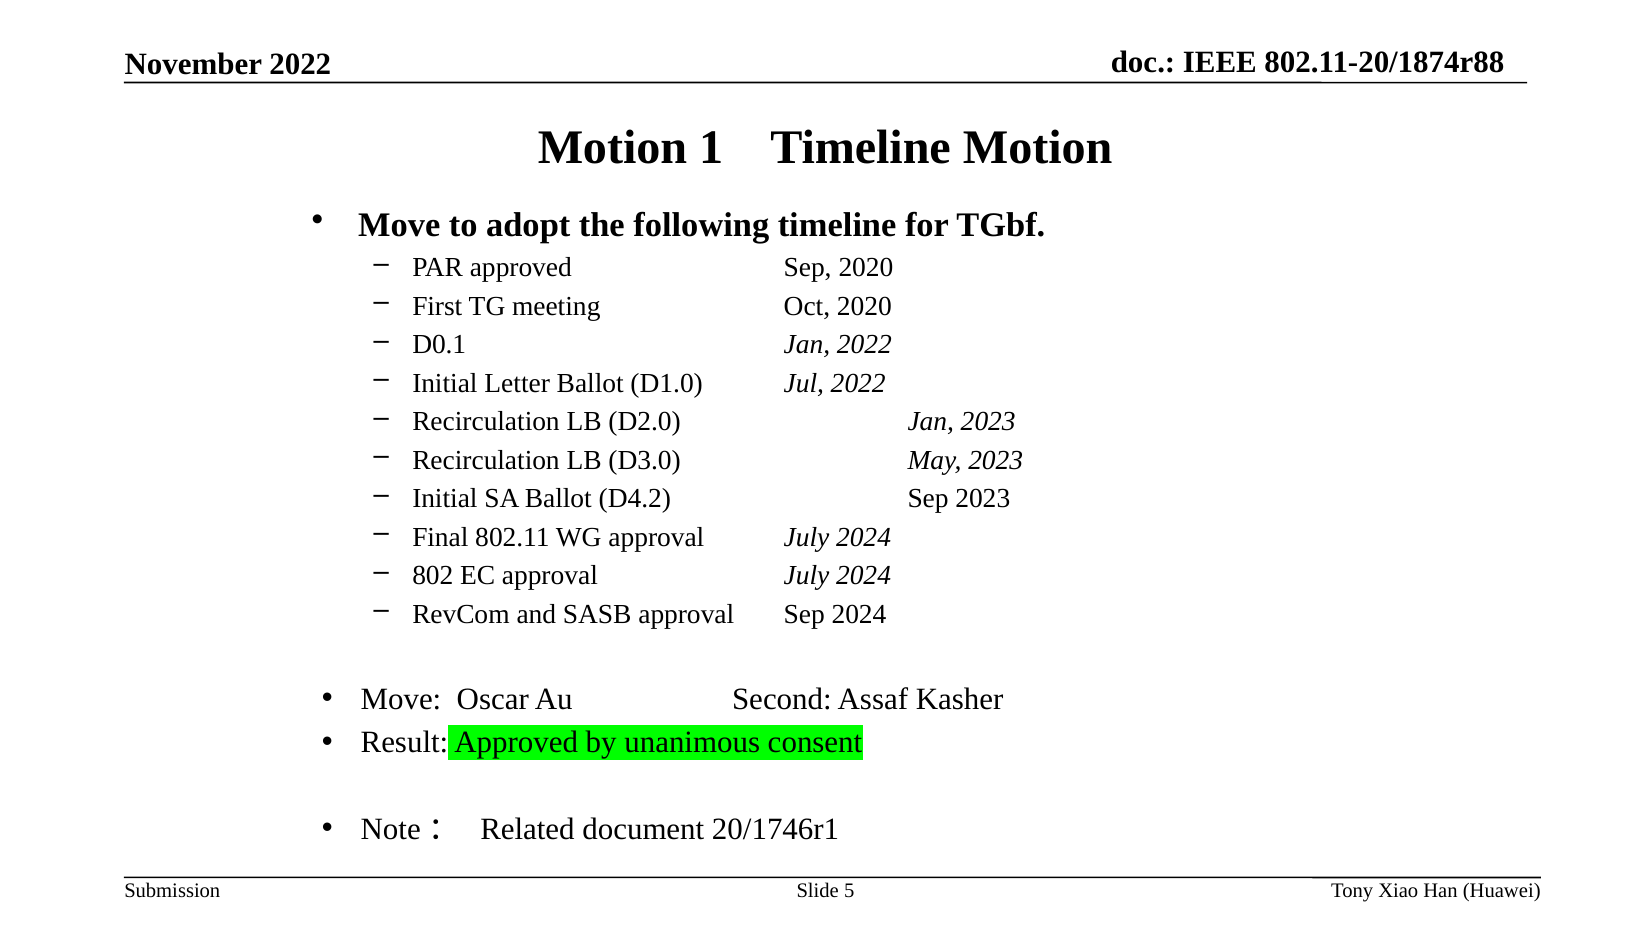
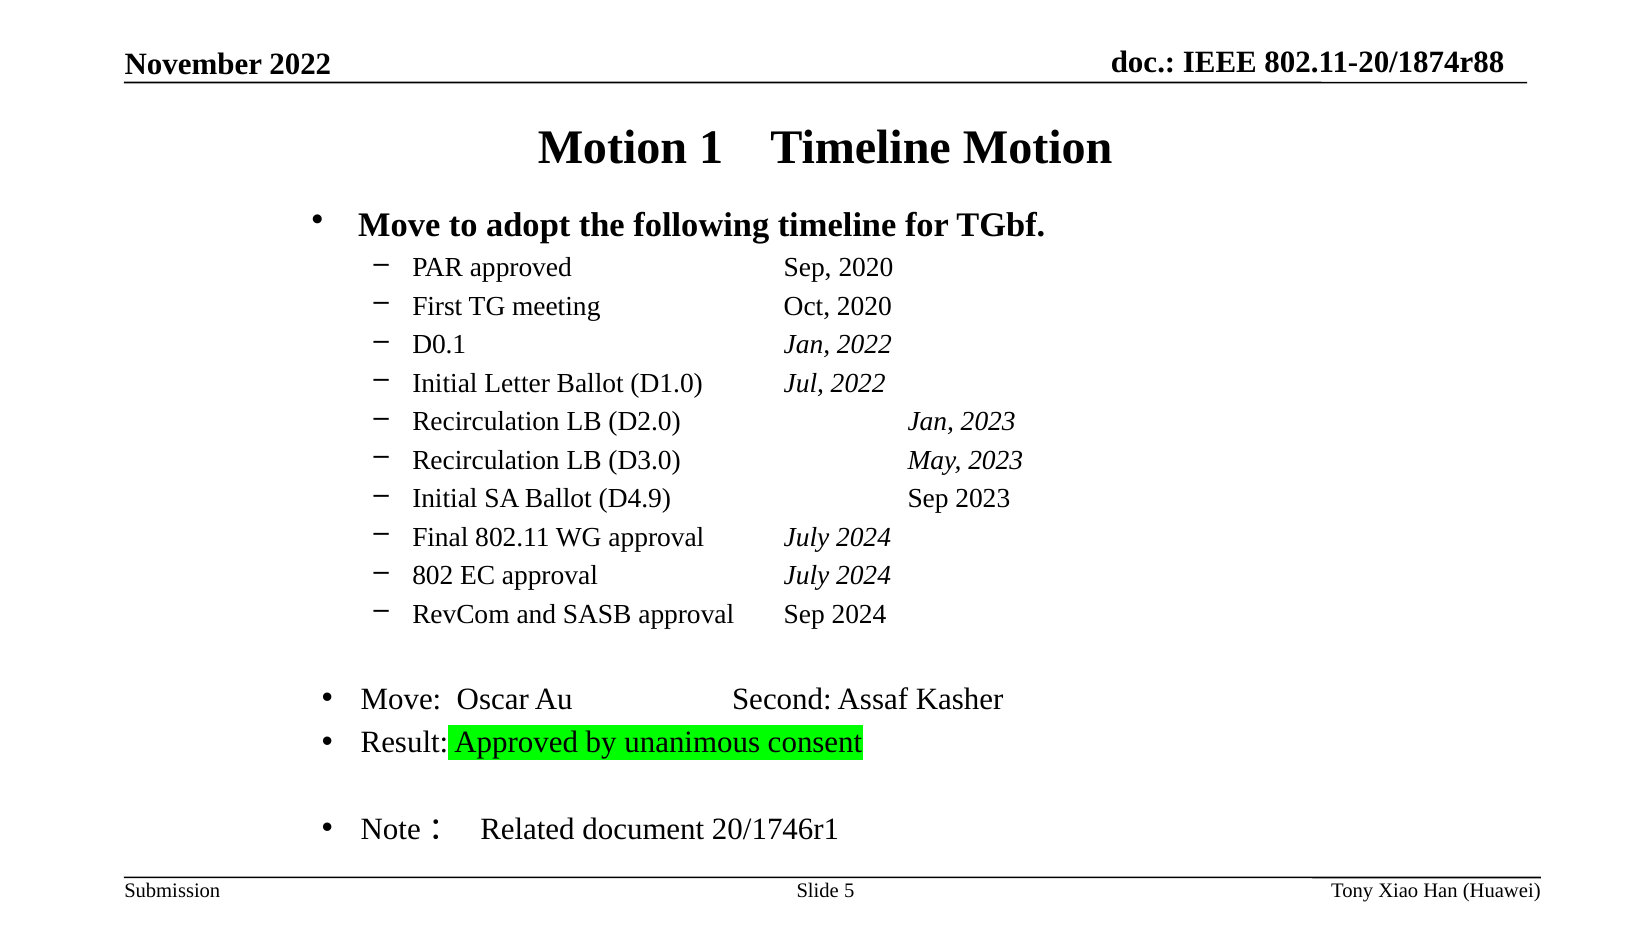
D4.2: D4.2 -> D4.9
